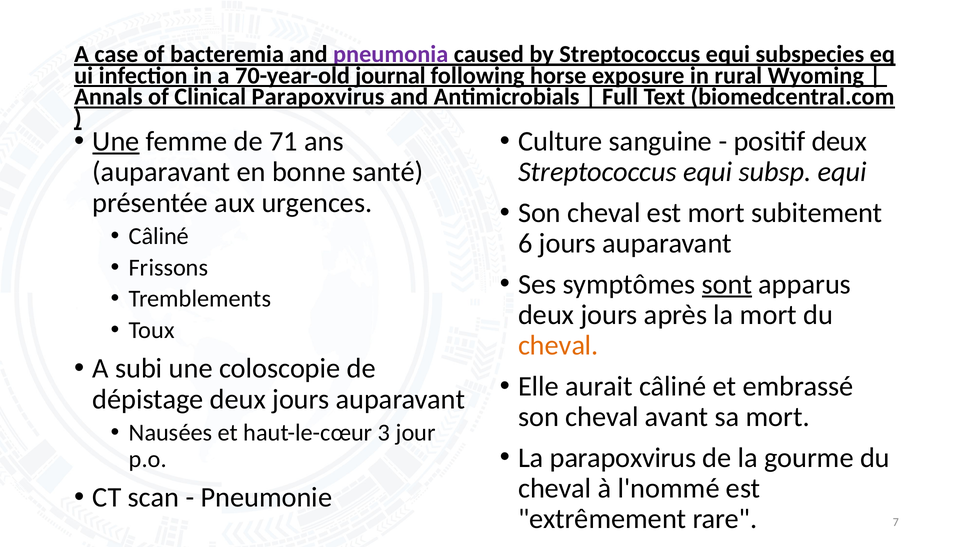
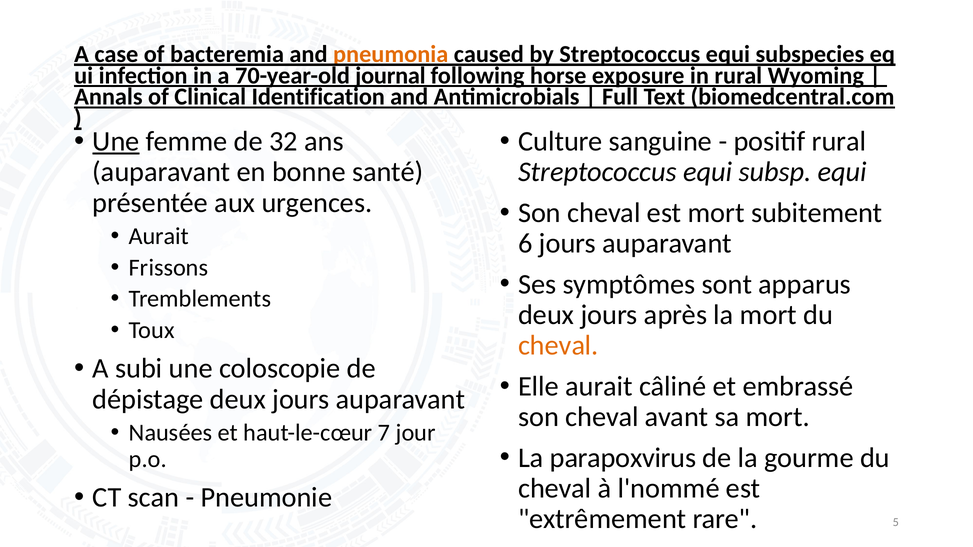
pneumonia colour: purple -> orange
Clinical Parapoxvirus: Parapoxvirus -> Identification
71: 71 -> 32
positif deux: deux -> rural
Câliné at (159, 236): Câliné -> Aurait
sont underline: present -> none
3: 3 -> 7
7: 7 -> 5
